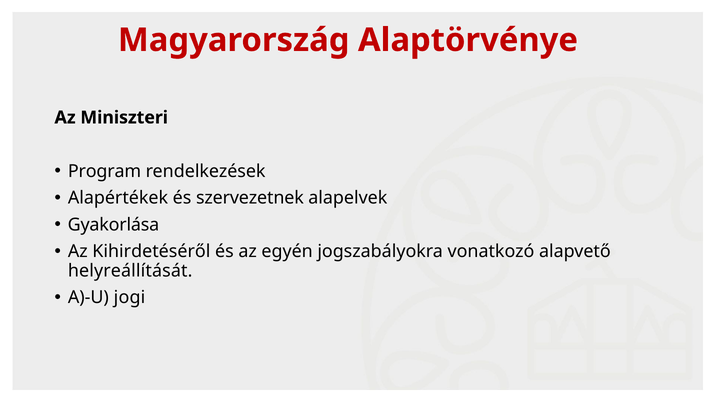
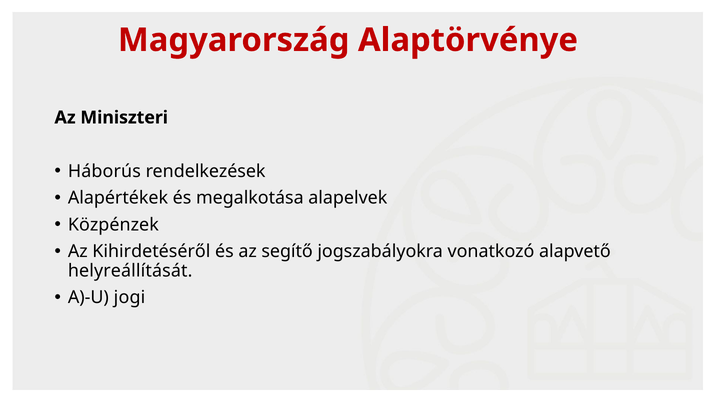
Program: Program -> Háborús
szervezetnek: szervezetnek -> megalkotása
Gyakorlása: Gyakorlása -> Közpénzek
egyén: egyén -> segítő
